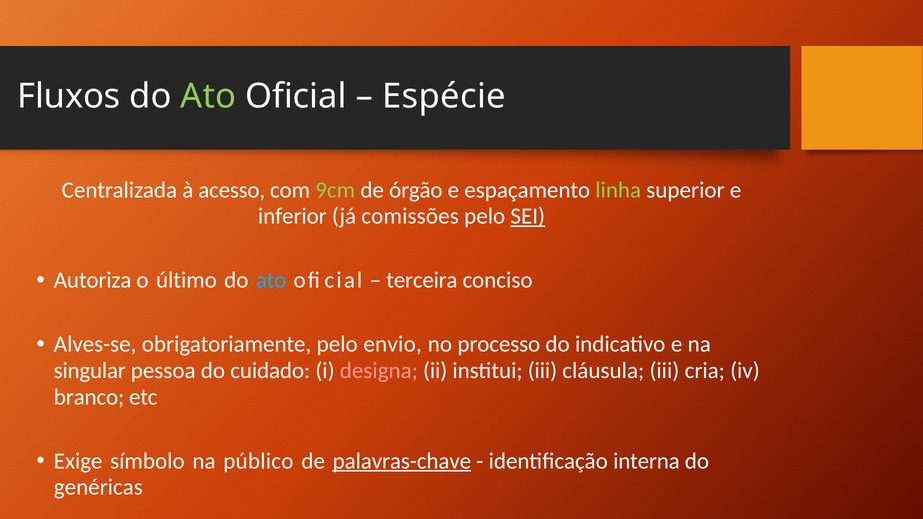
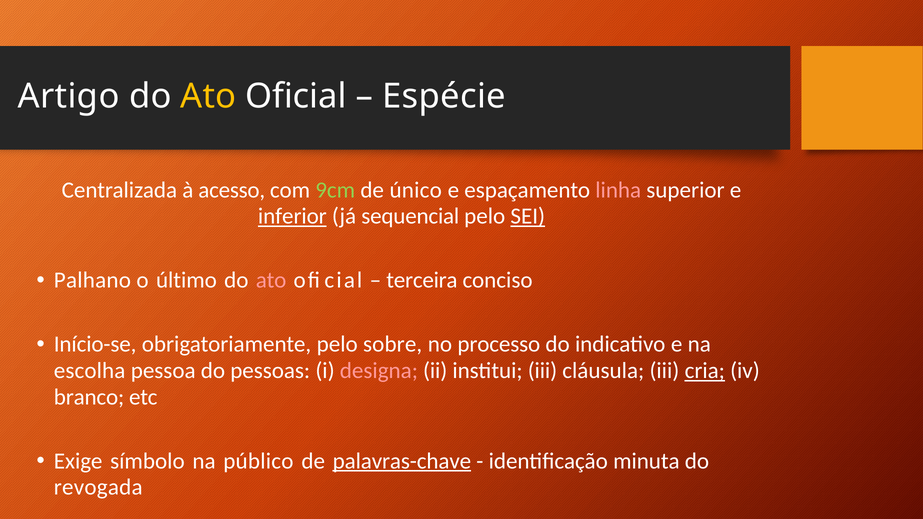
Fluxos: Fluxos -> Artigo
Ato at (208, 96) colour: light green -> yellow
órgão: órgão -> único
linha colour: light green -> pink
inferior underline: none -> present
comissões: comissões -> sequencial
Autoriza: Autoriza -> Palhano
ato at (271, 280) colour: light blue -> pink
Alves-se: Alves-se -> Início-se
envio: envio -> sobre
singular: singular -> escolha
cuidado: cuidado -> pessoas
cria underline: none -> present
interna: interna -> minuta
genéricas: genéricas -> revogada
